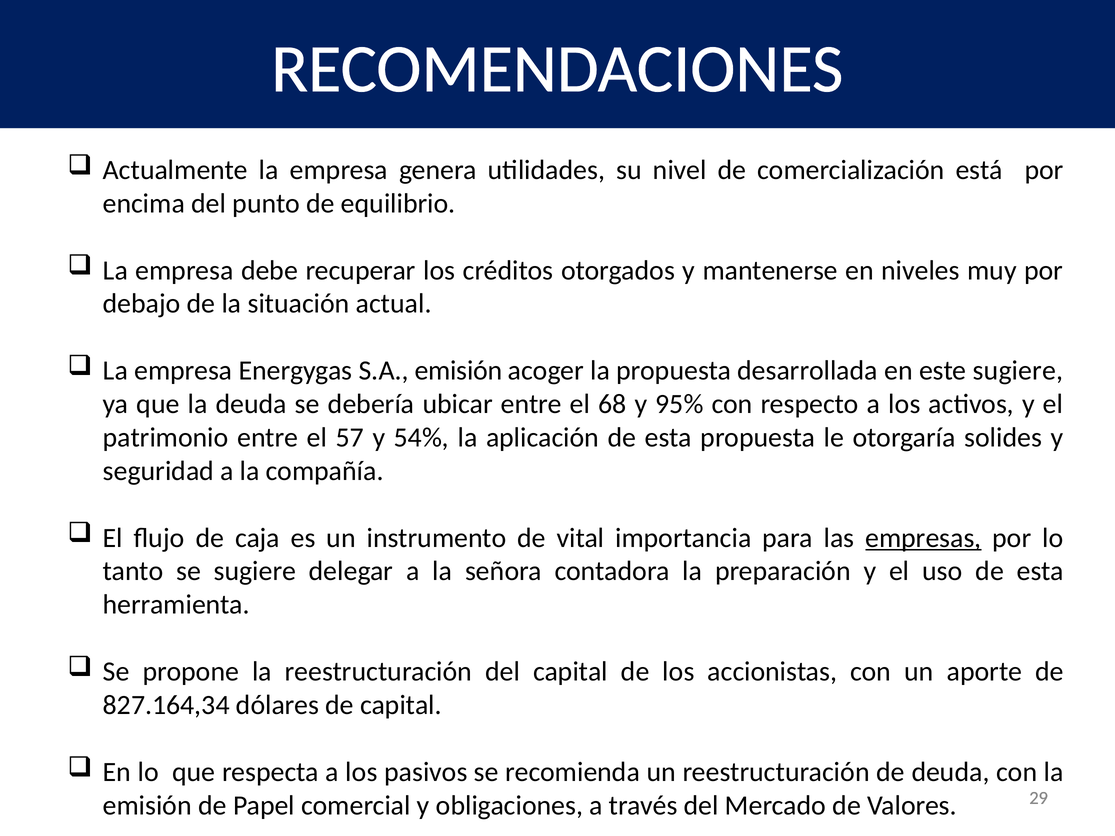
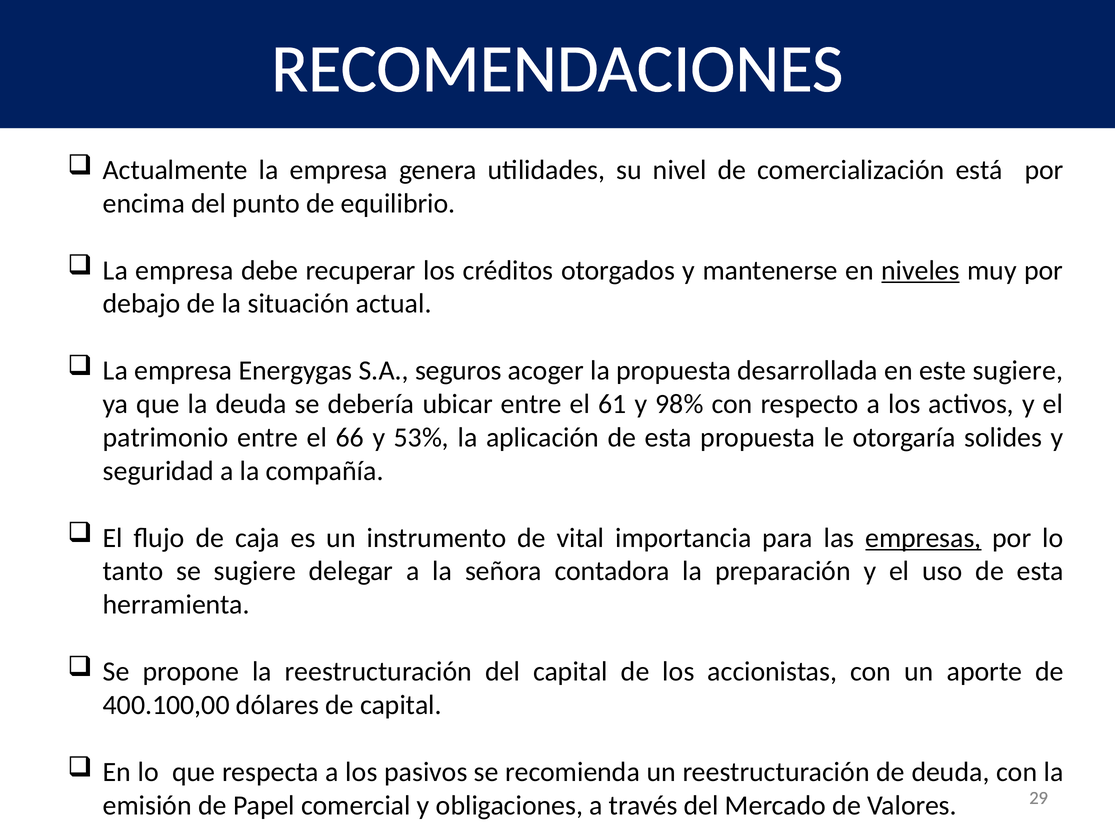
niveles underline: none -> present
S.A emisión: emisión -> seguros
68: 68 -> 61
95%: 95% -> 98%
57: 57 -> 66
54%: 54% -> 53%
827.164,34: 827.164,34 -> 400.100,00
